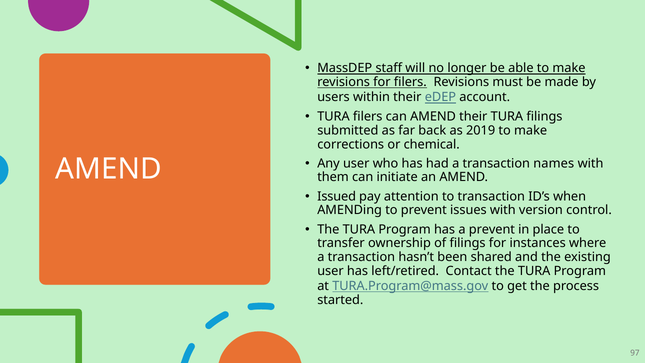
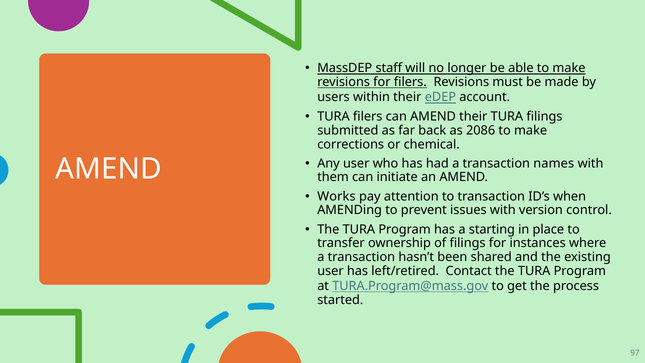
2019: 2019 -> 2086
Issued: Issued -> Works
a prevent: prevent -> starting
